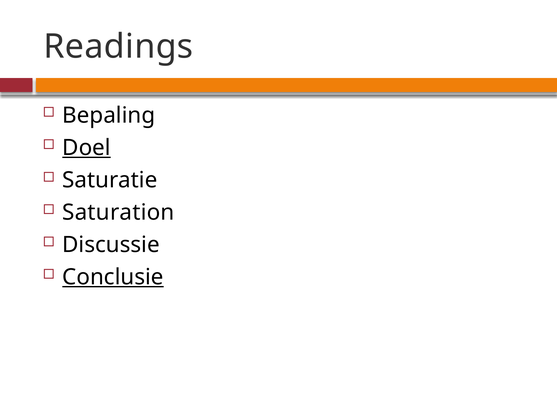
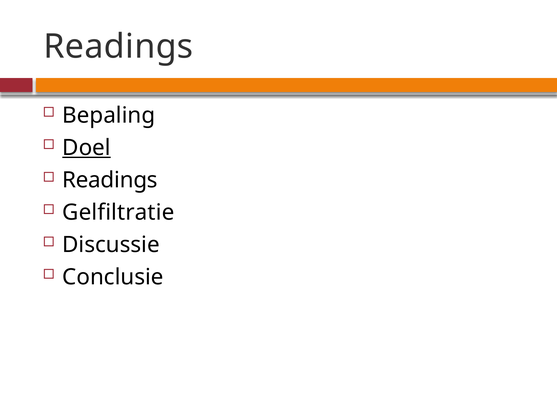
Saturatie at (110, 180): Saturatie -> Readings
Saturation: Saturation -> Gelfiltratie
Conclusie underline: present -> none
